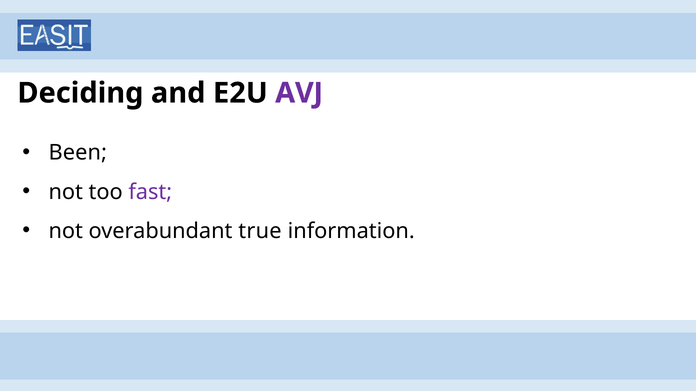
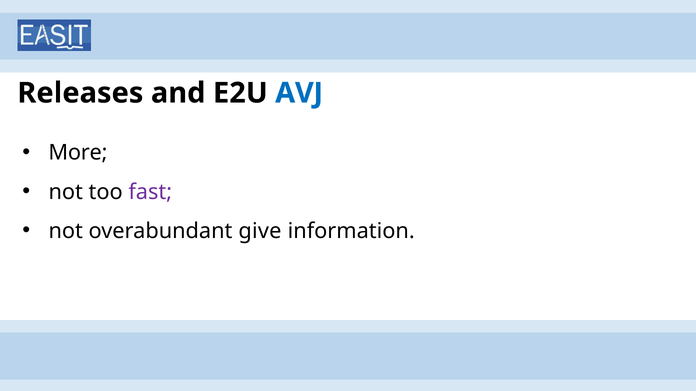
Deciding: Deciding -> Releases
AVJ colour: purple -> blue
Been: Been -> More
true: true -> give
